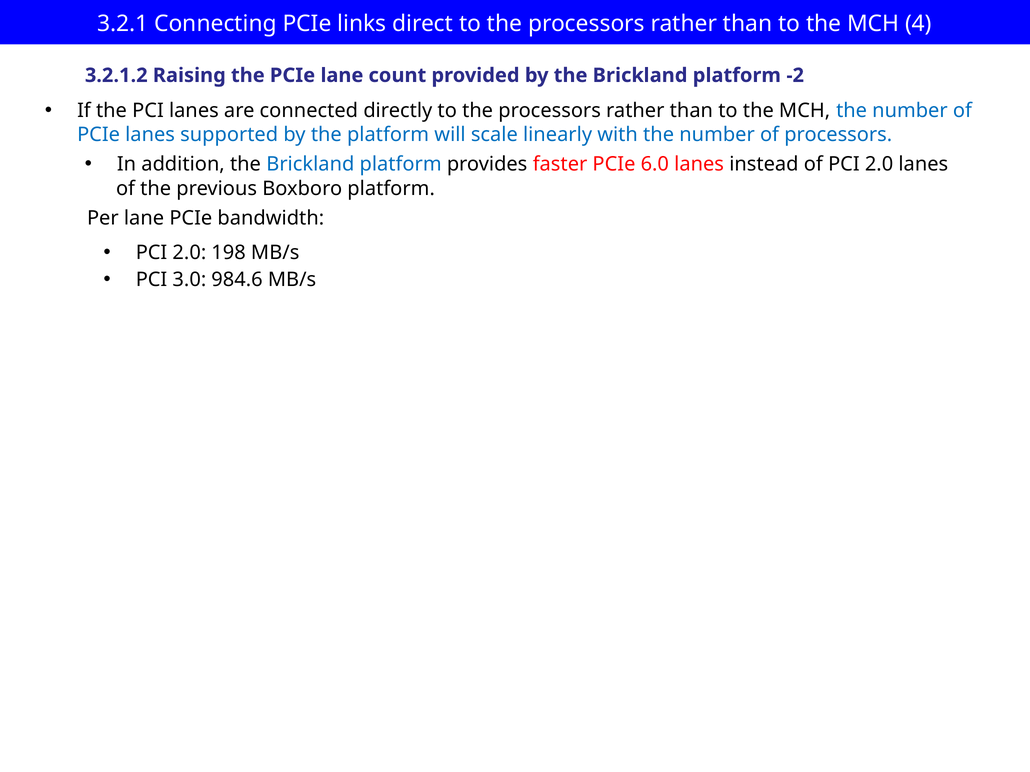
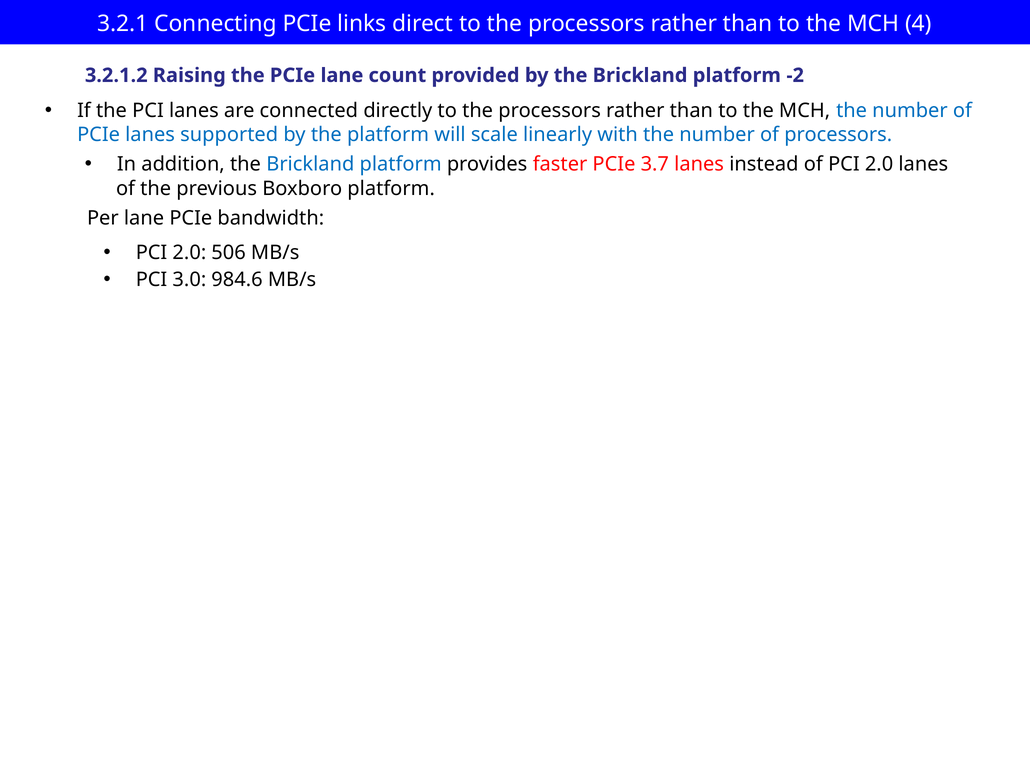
6.0: 6.0 -> 3.7
198: 198 -> 506
